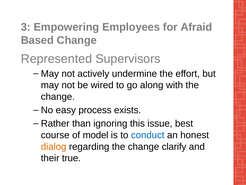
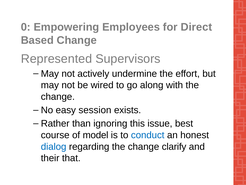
3: 3 -> 0
Afraid: Afraid -> Direct
process: process -> session
dialog colour: orange -> blue
true: true -> that
